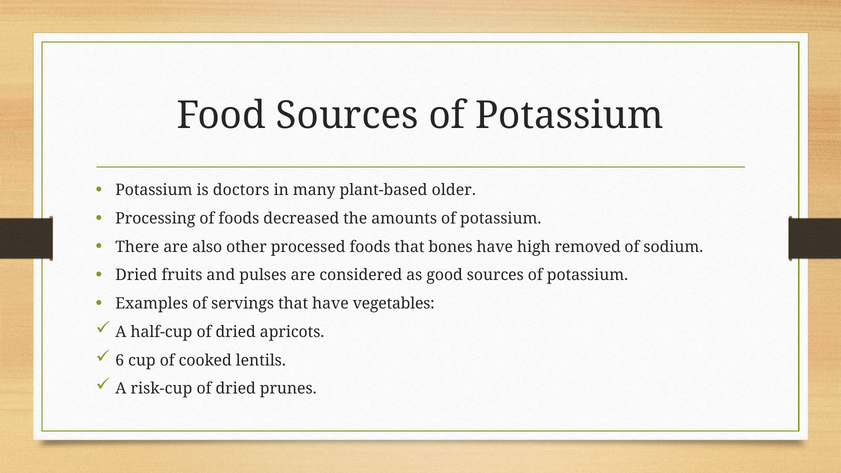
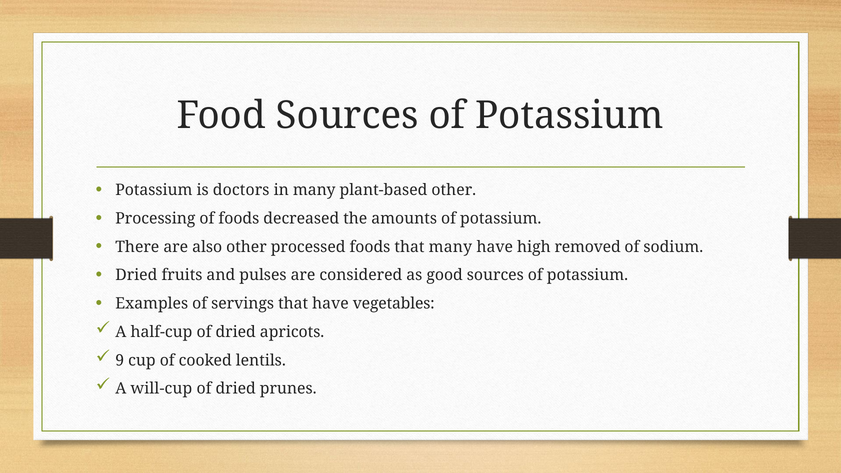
plant-based older: older -> other
that bones: bones -> many
6: 6 -> 9
risk-cup: risk-cup -> will-cup
